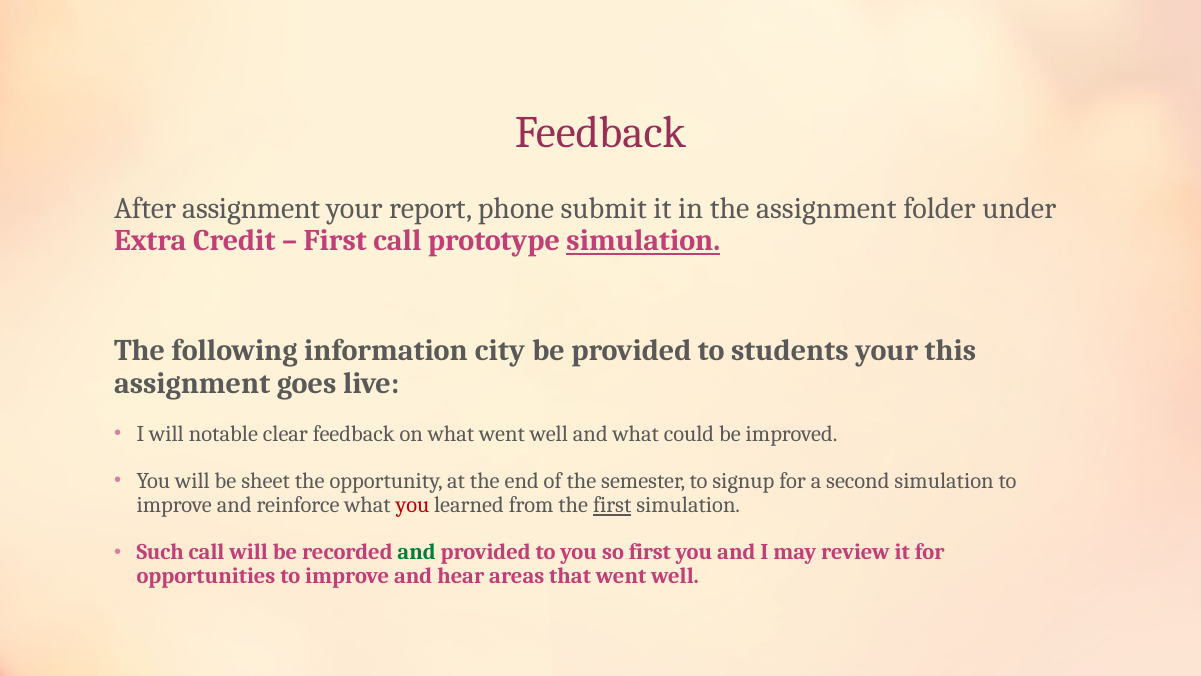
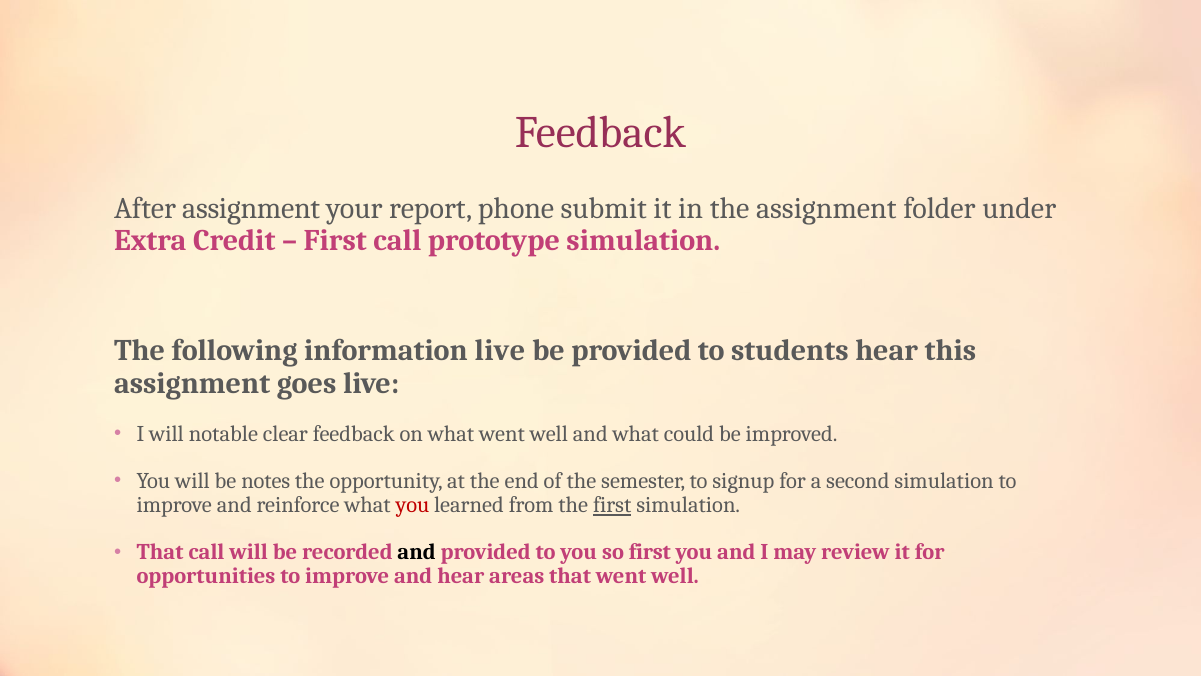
simulation at (643, 241) underline: present -> none
information city: city -> live
students your: your -> hear
sheet: sheet -> notes
Such at (160, 552): Such -> That
and at (417, 552) colour: green -> black
